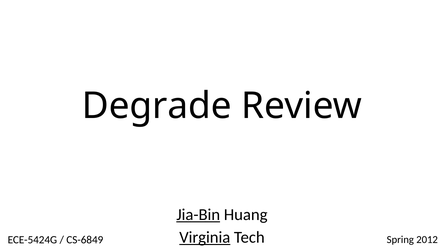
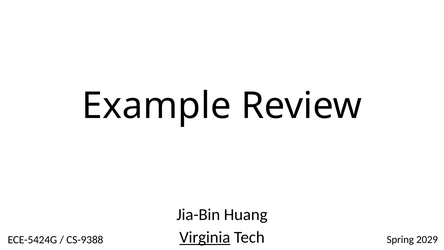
Degrade: Degrade -> Example
Jia-Bin underline: present -> none
2012: 2012 -> 2029
CS-6849: CS-6849 -> CS-9388
